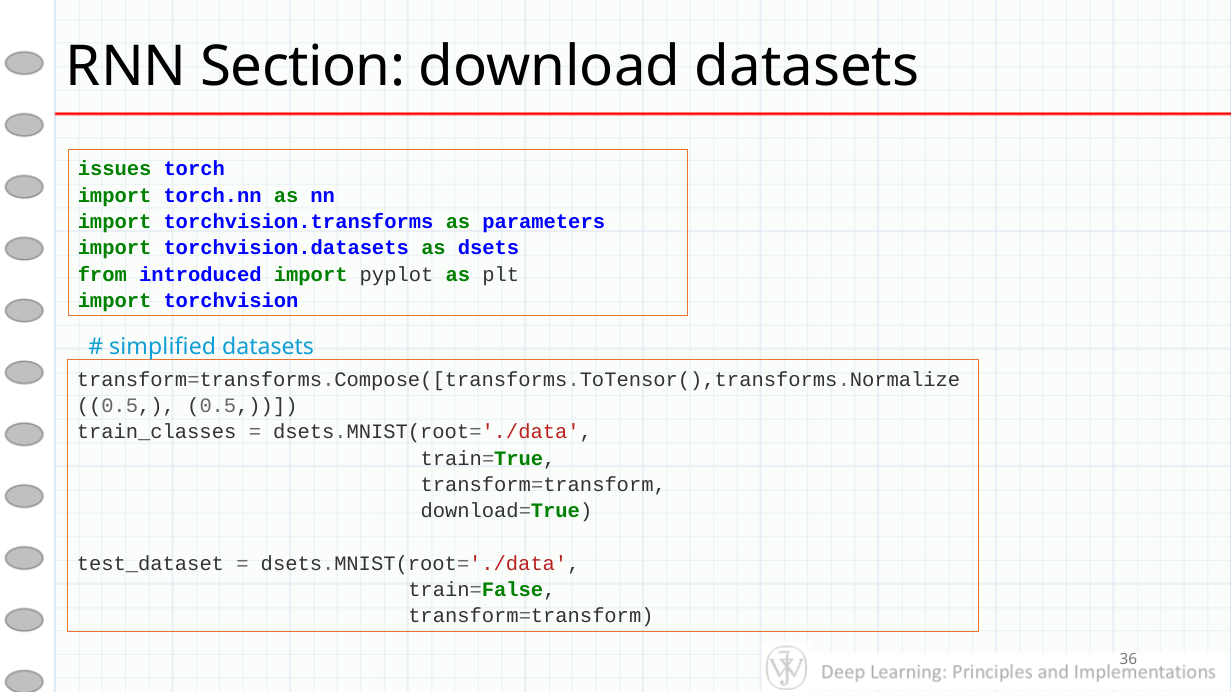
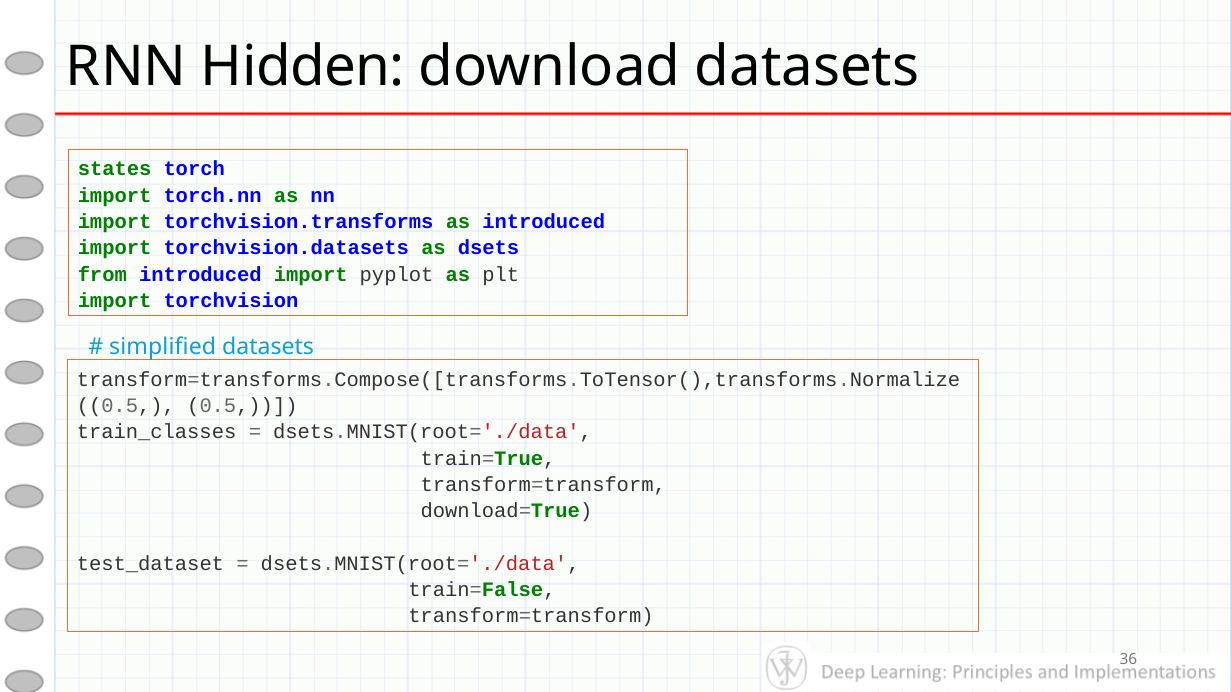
Section: Section -> Hidden
issues: issues -> states
as parameters: parameters -> introduced
